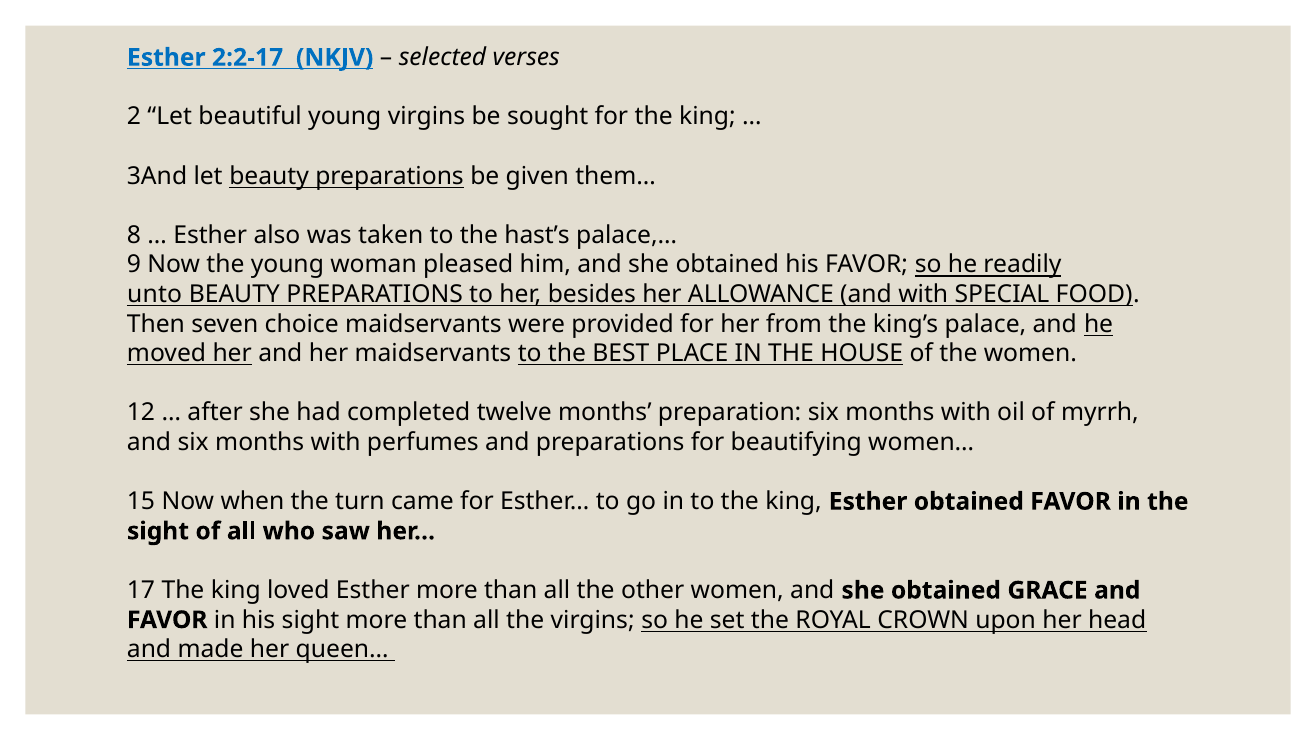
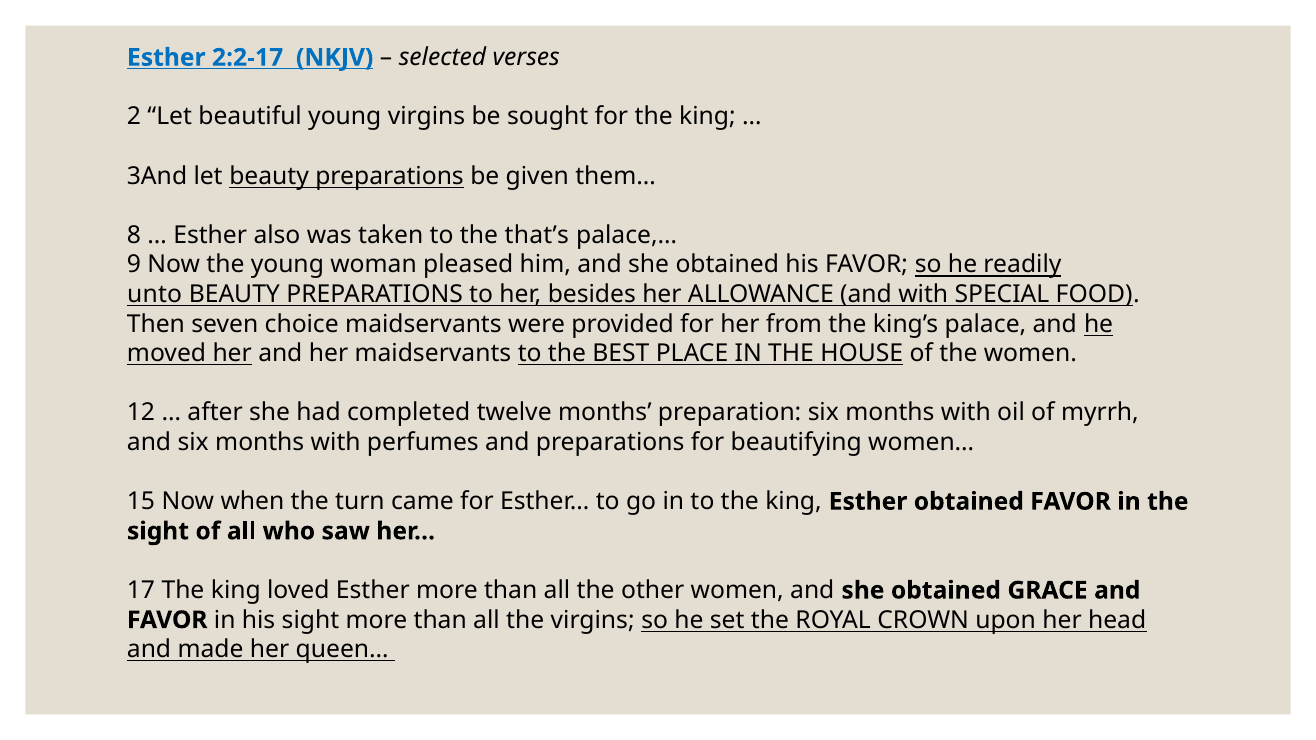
hast’s: hast’s -> that’s
